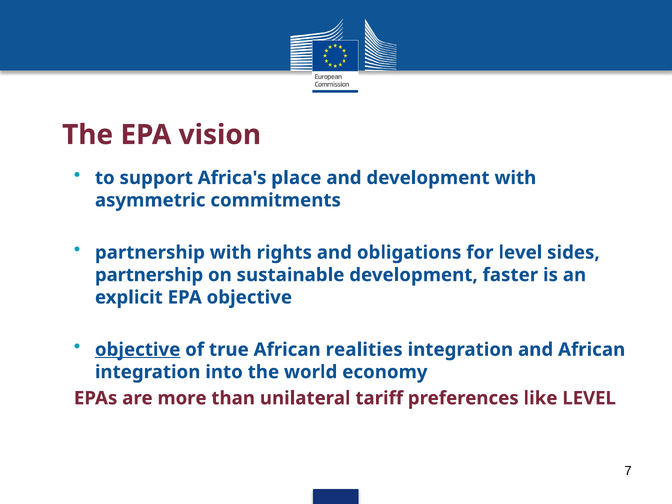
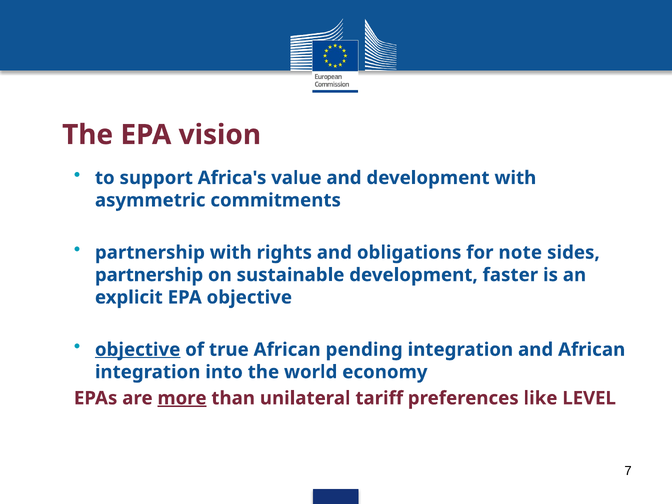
place: place -> value
for level: level -> note
realities: realities -> pending
more underline: none -> present
